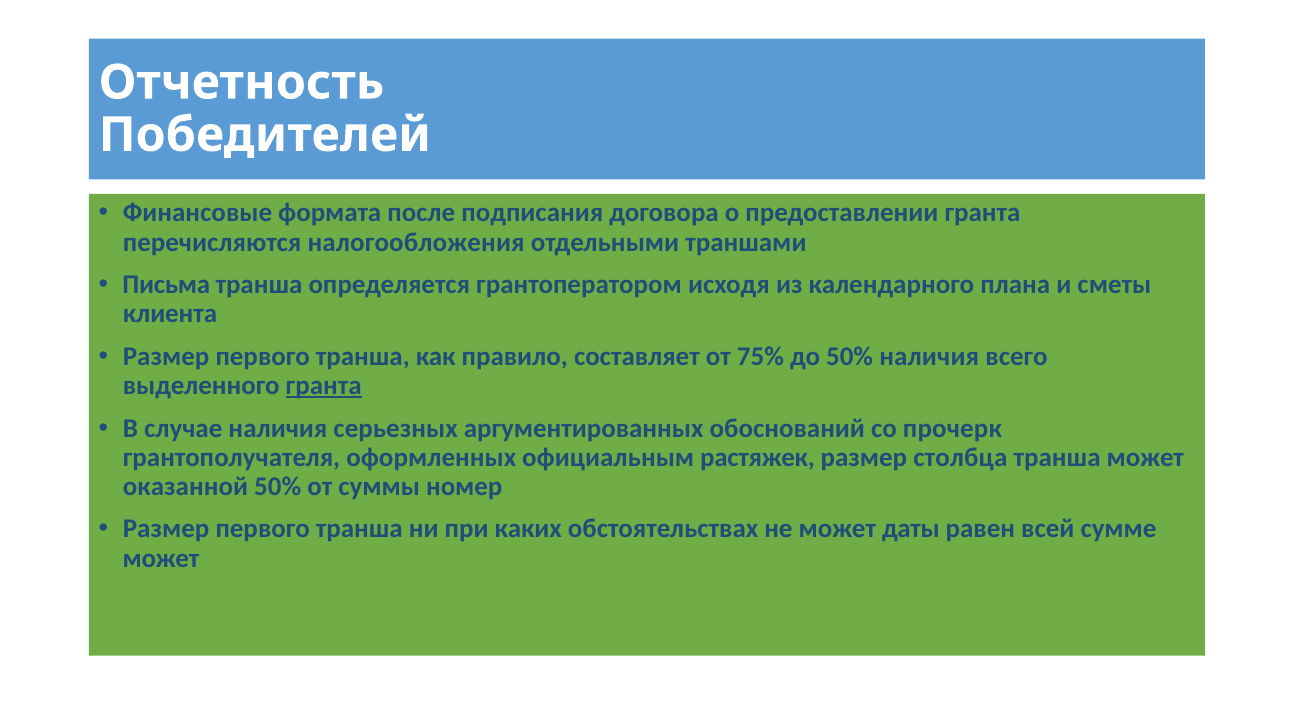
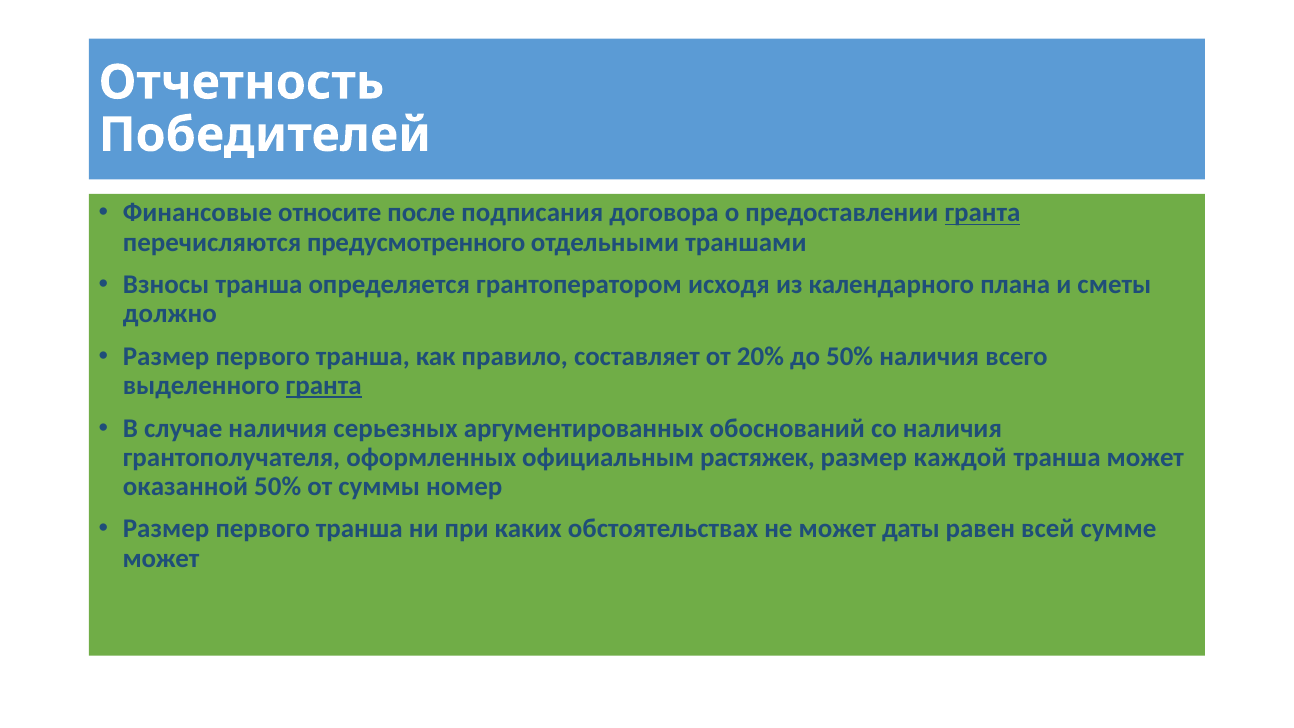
формата: формата -> относите
гранта at (983, 213) underline: none -> present
налогообложения: налогообложения -> предусмотренного
Письма: Письма -> Взносы
клиента: клиента -> должно
75%: 75% -> 20%
со прочерк: прочерк -> наличия
столбца: столбца -> каждой
